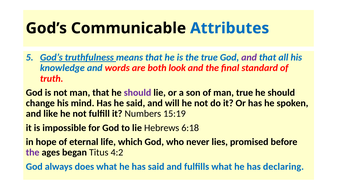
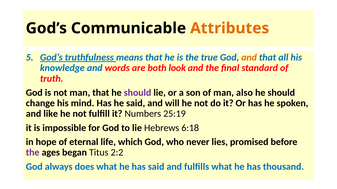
Attributes colour: blue -> orange
and at (249, 58) colour: purple -> orange
man true: true -> also
15:19: 15:19 -> 25:19
4:2: 4:2 -> 2:2
declaring: declaring -> thousand
